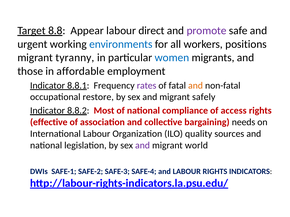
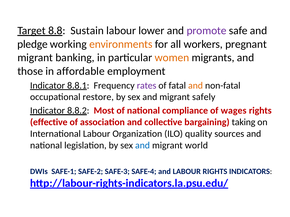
Appear: Appear -> Sustain
direct: direct -> lower
urgent: urgent -> pledge
environments colour: blue -> orange
positions: positions -> pregnant
tyranny: tyranny -> banking
women colour: blue -> orange
access: access -> wages
needs: needs -> taking
and at (143, 146) colour: purple -> blue
